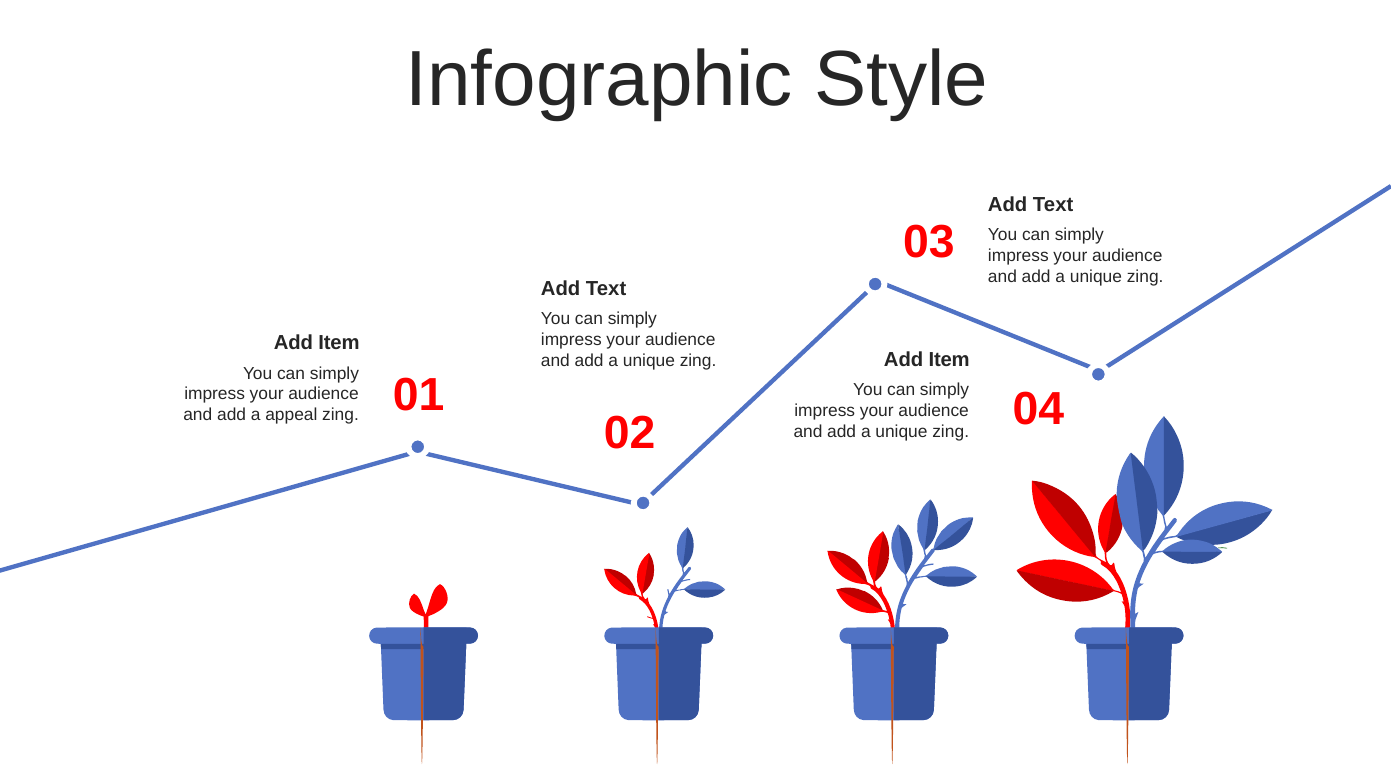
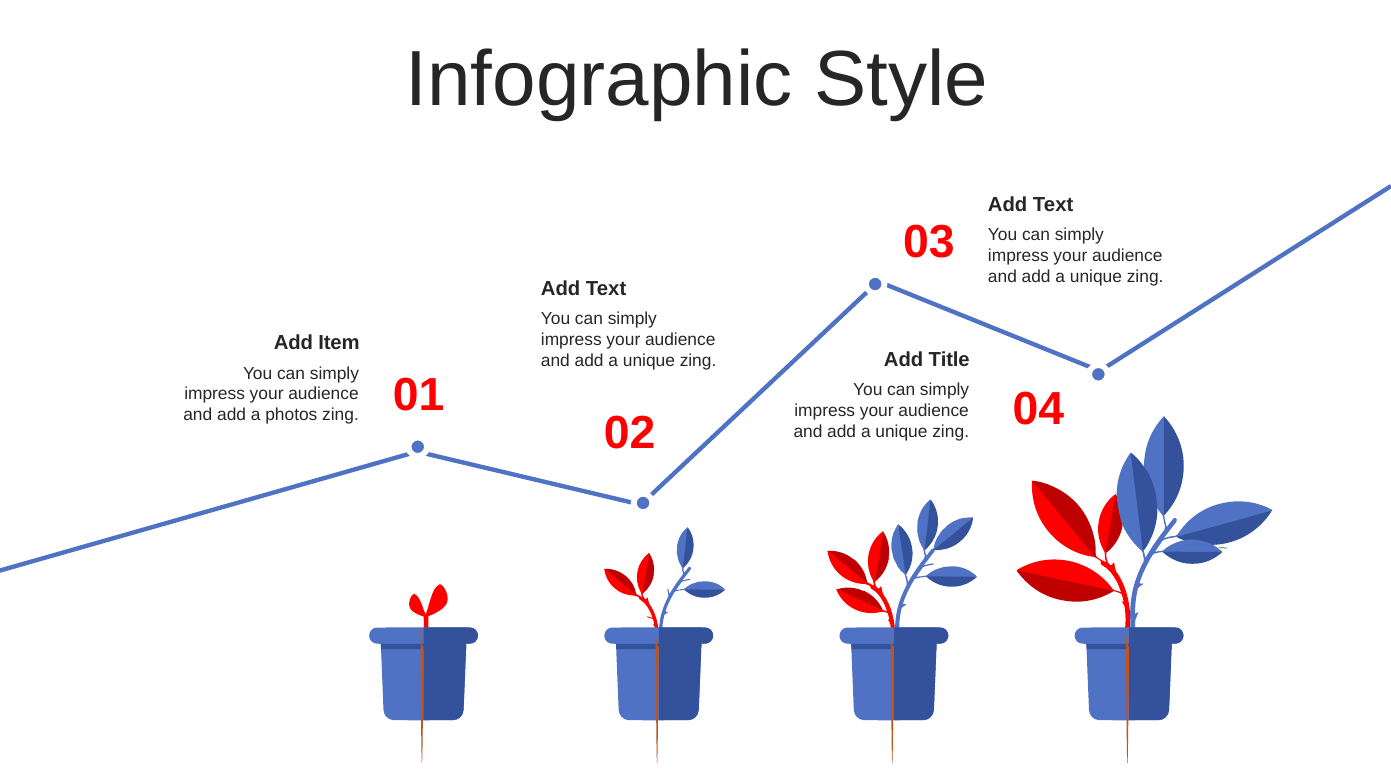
Item at (949, 360): Item -> Title
appeal: appeal -> photos
